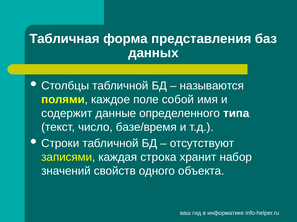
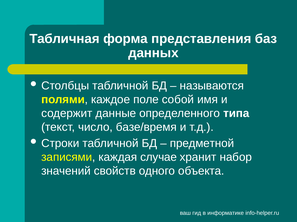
отсутствуют: отсутствуют -> предметной
строка: строка -> случае
